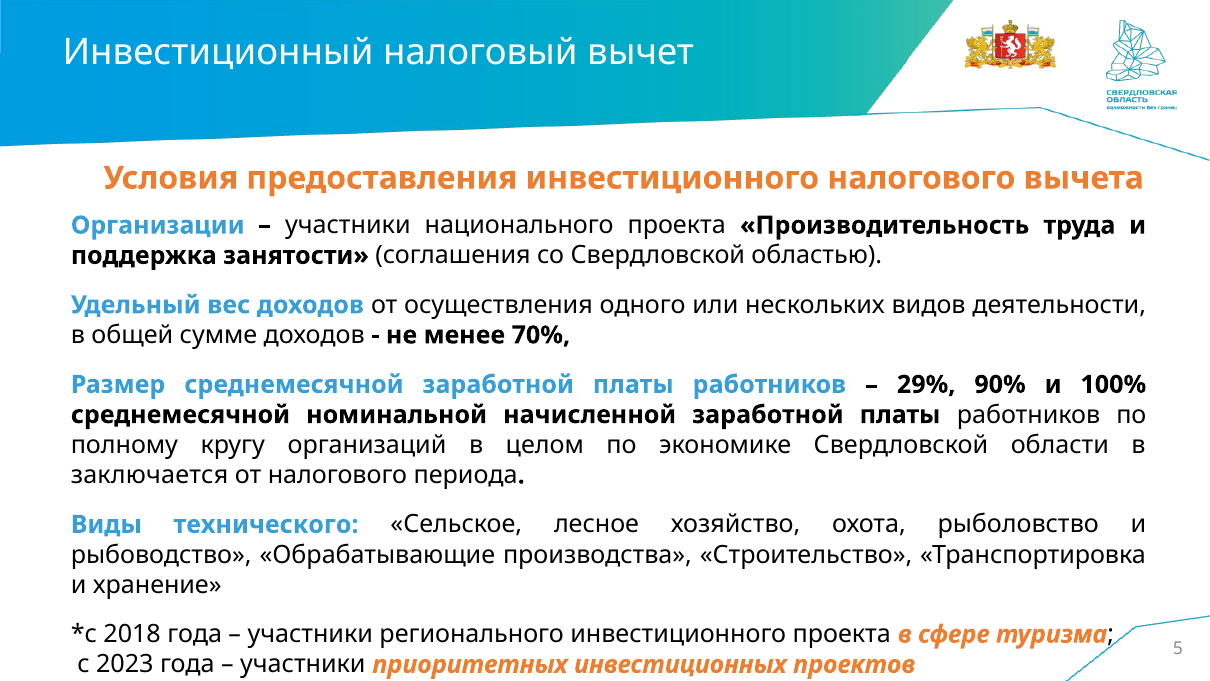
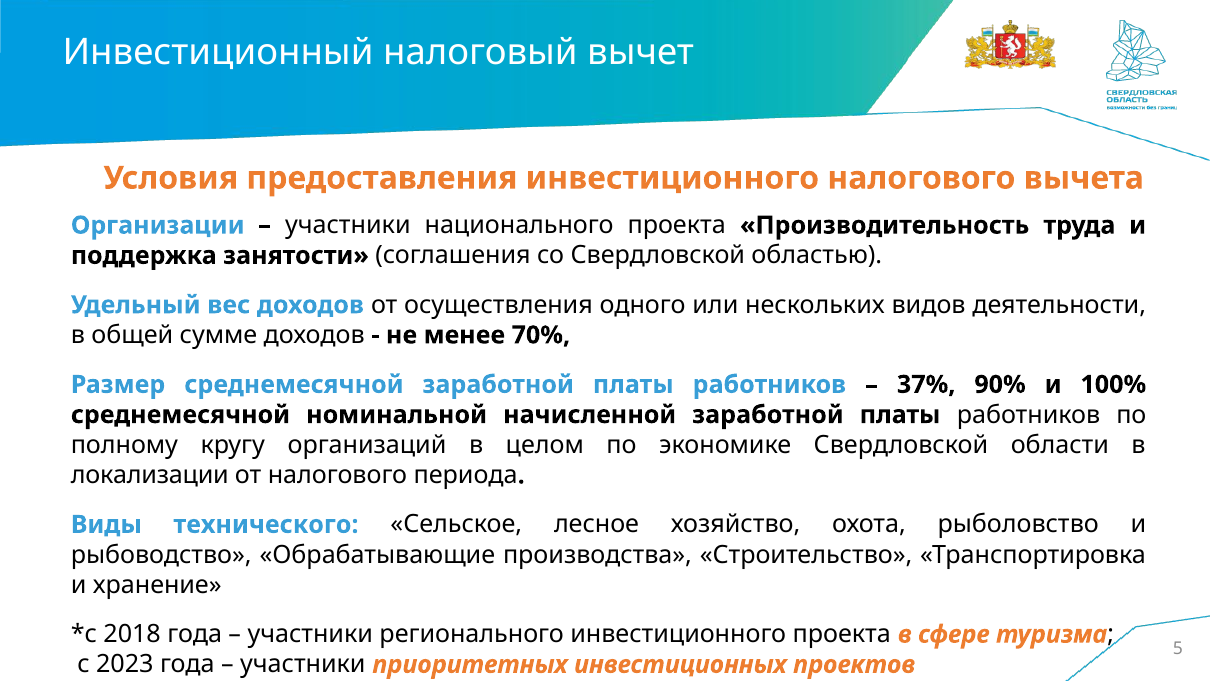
29%: 29% -> 37%
заключается: заключается -> локализации
